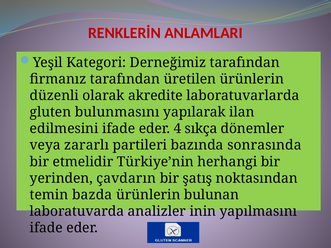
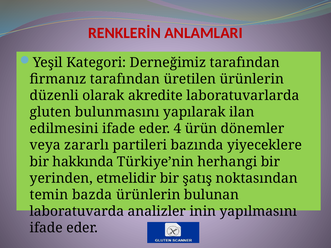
sıkça: sıkça -> ürün
sonrasında: sonrasında -> yiyeceklere
etmelidir: etmelidir -> hakkında
çavdarın: çavdarın -> etmelidir
